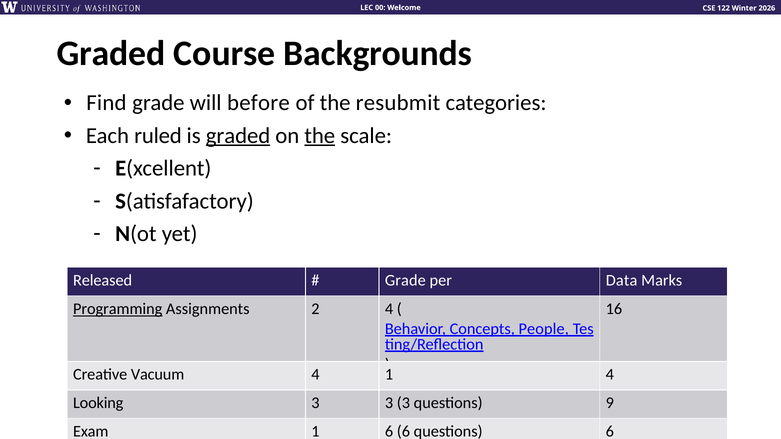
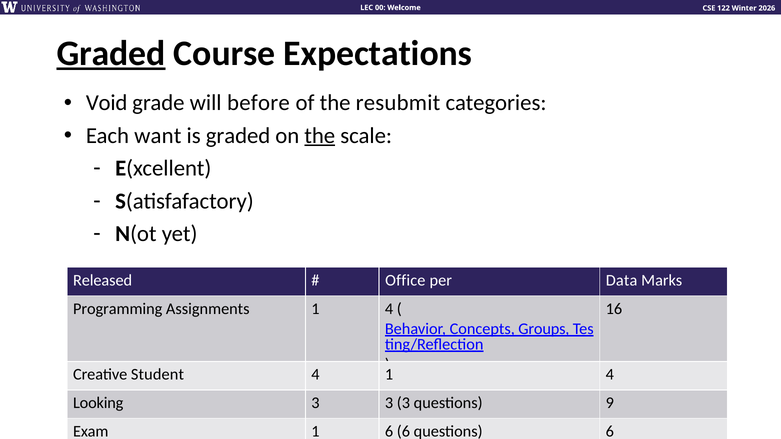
Graded at (111, 53) underline: none -> present
Backgrounds: Backgrounds -> Expectations
Find: Find -> Void
ruled: ruled -> want
graded at (238, 136) underline: present -> none
Grade at (405, 281): Grade -> Office
Programming underline: present -> none
Assignments 2: 2 -> 1
People: People -> Groups
Vacuum: Vacuum -> Student
